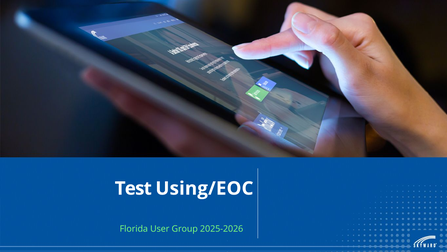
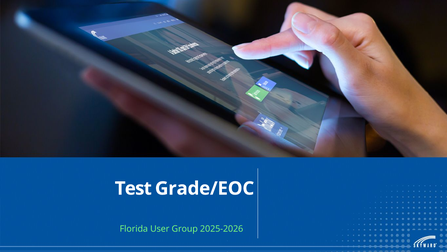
Using/EOC: Using/EOC -> Grade/EOC
